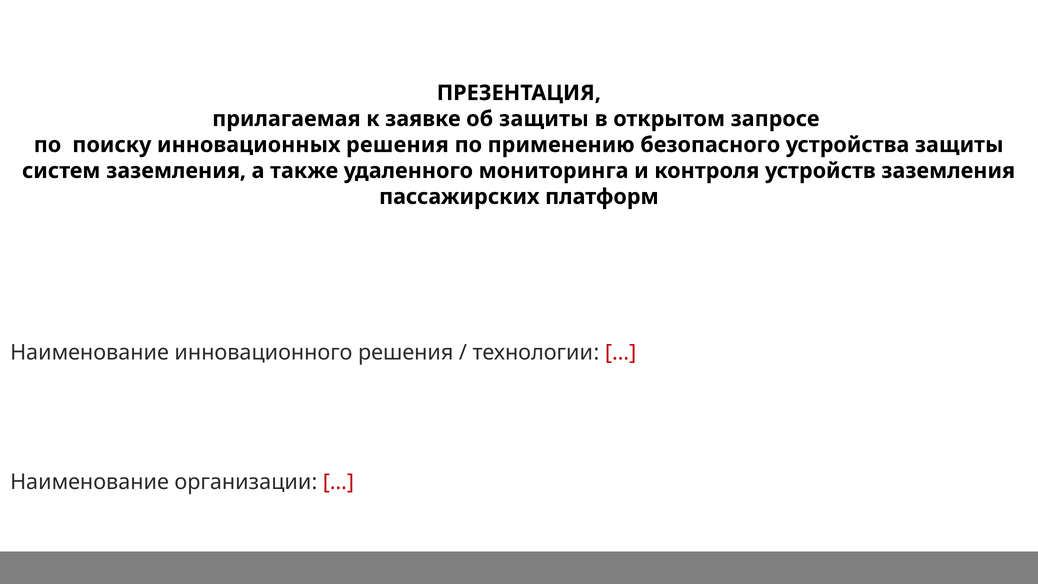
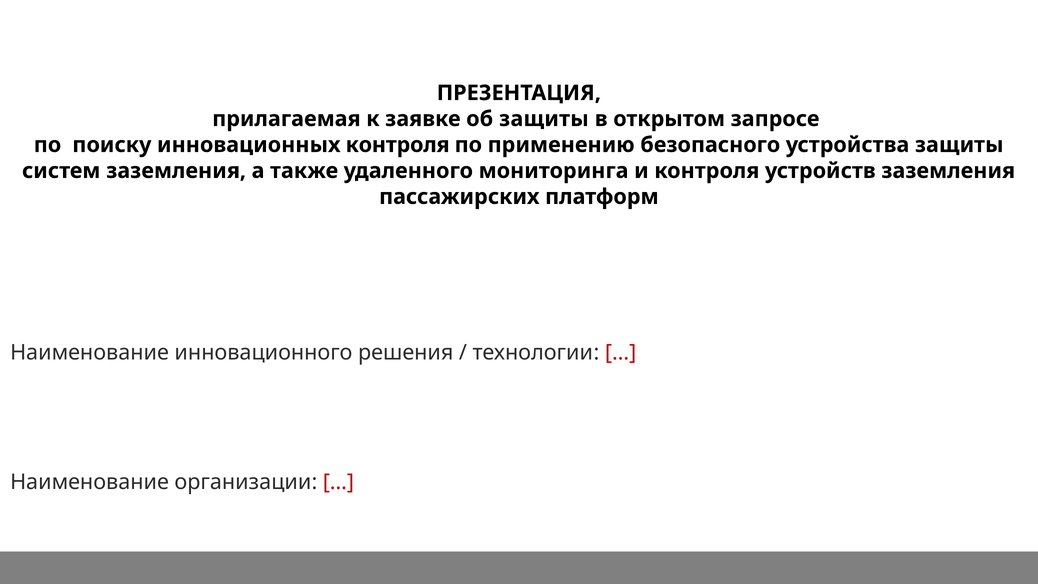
инновационных решения: решения -> контроля
